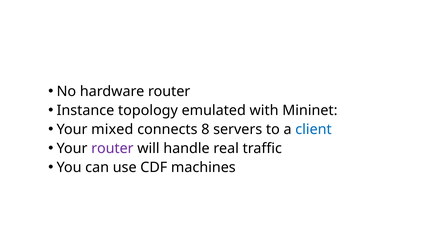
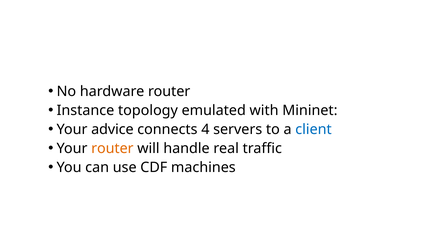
mixed: mixed -> advice
8: 8 -> 4
router at (112, 148) colour: purple -> orange
